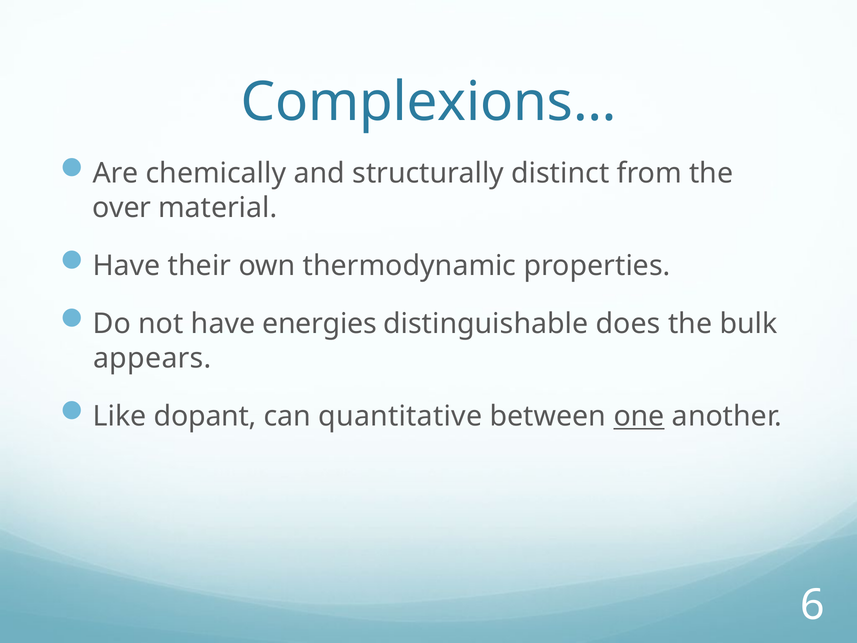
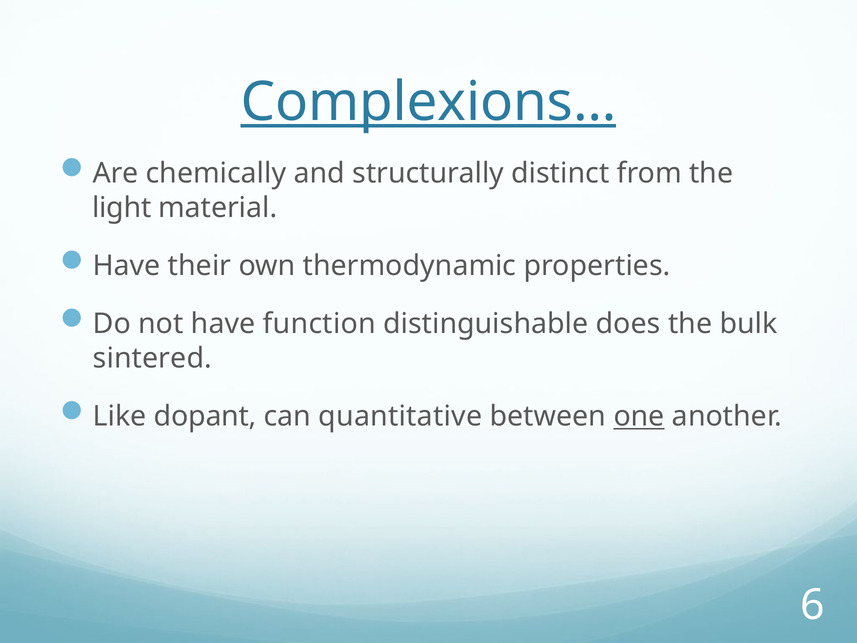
Complexions… underline: none -> present
over: over -> light
energies: energies -> function
appears: appears -> sintered
